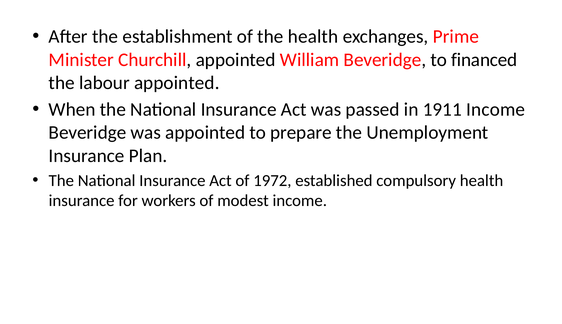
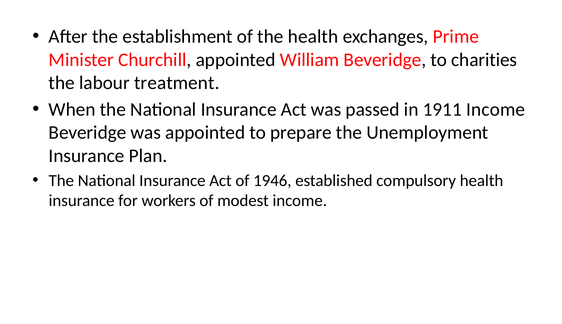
financed: financed -> charities
labour appointed: appointed -> treatment
1972: 1972 -> 1946
